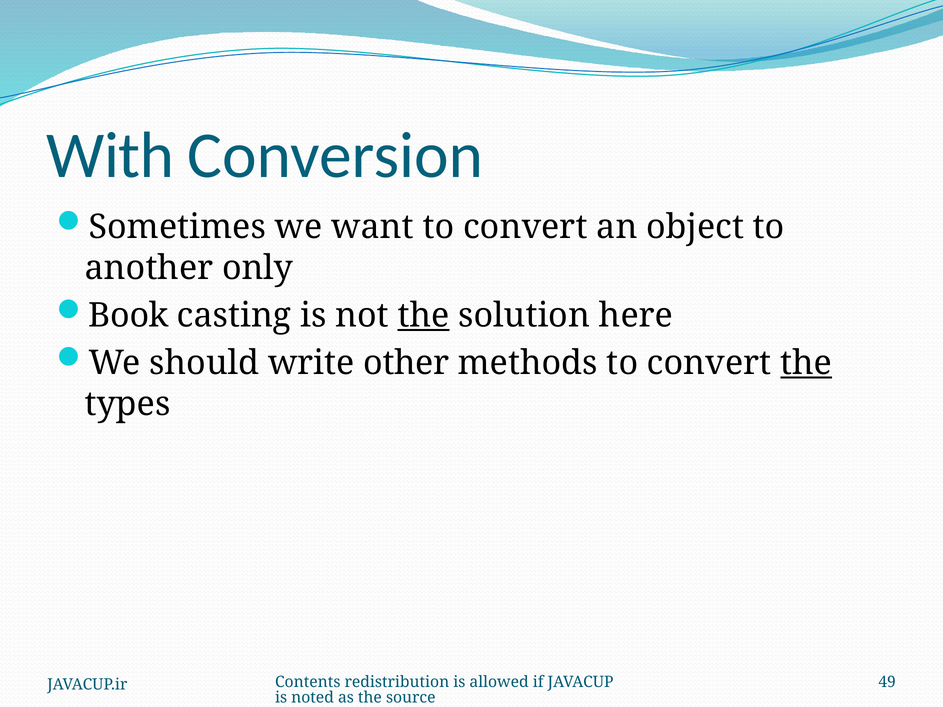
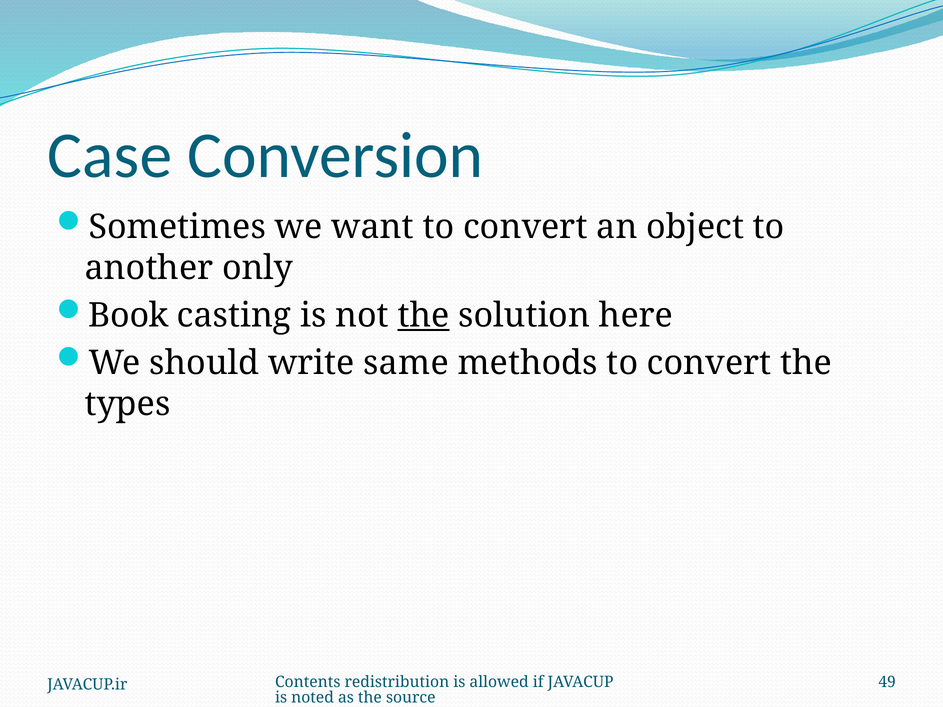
With: With -> Case
other: other -> same
the at (806, 363) underline: present -> none
